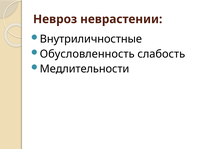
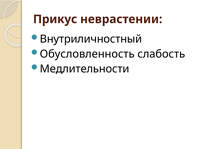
Невроз: Невроз -> Прикус
Внутриличностные: Внутриличностные -> Внутриличностный
